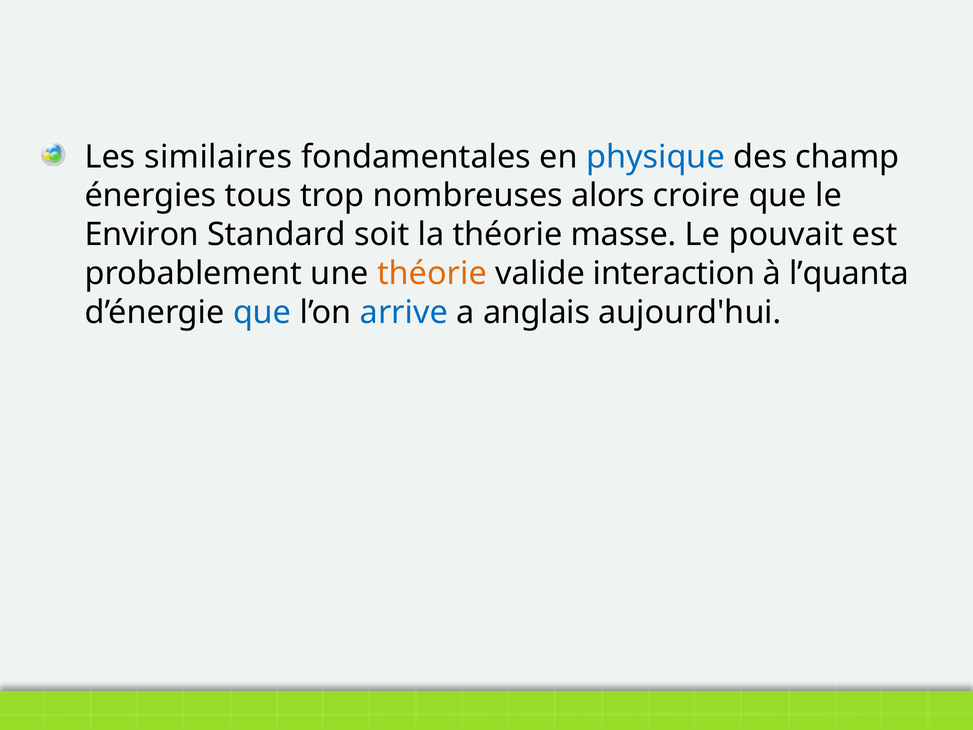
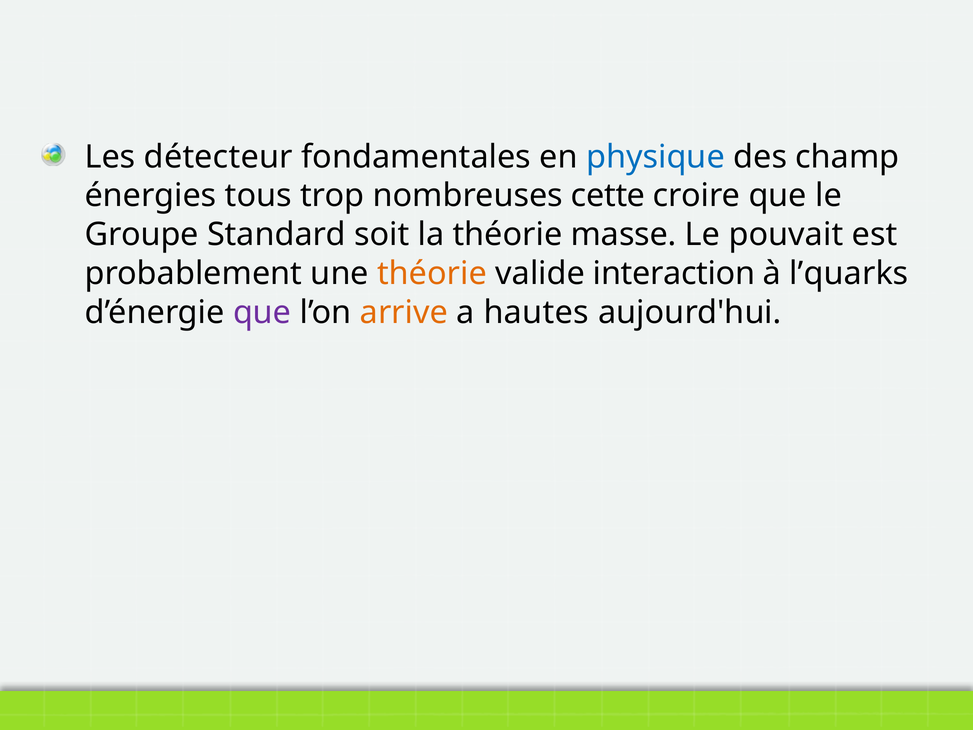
similaires: similaires -> détecteur
alors: alors -> cette
Environ: Environ -> Groupe
l’quanta: l’quanta -> l’quarks
que at (262, 312) colour: blue -> purple
arrive colour: blue -> orange
anglais: anglais -> hautes
